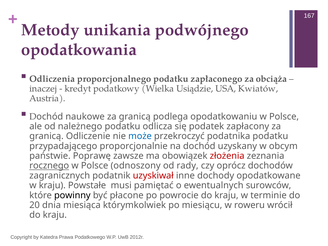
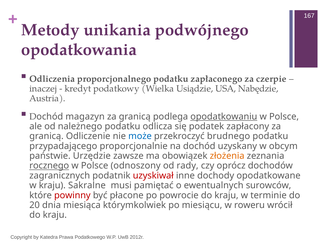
obciąża: obciąża -> czerpie
Kwiatów: Kwiatów -> Nabędzie
naukowe: naukowe -> magazyn
opodatkowaniu underline: none -> present
podatnika: podatnika -> brudnego
Poprawę: Poprawę -> Urzędzie
złożenia colour: red -> orange
Powstałe: Powstałe -> Sakralne
powinny colour: black -> red
